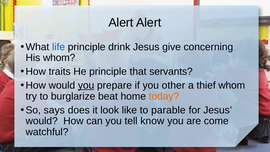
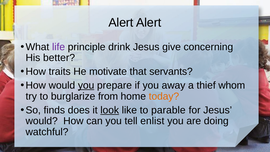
life colour: blue -> purple
His whom: whom -> better
He principle: principle -> motivate
other: other -> away
beat: beat -> from
says: says -> finds
look underline: none -> present
know: know -> enlist
come: come -> doing
